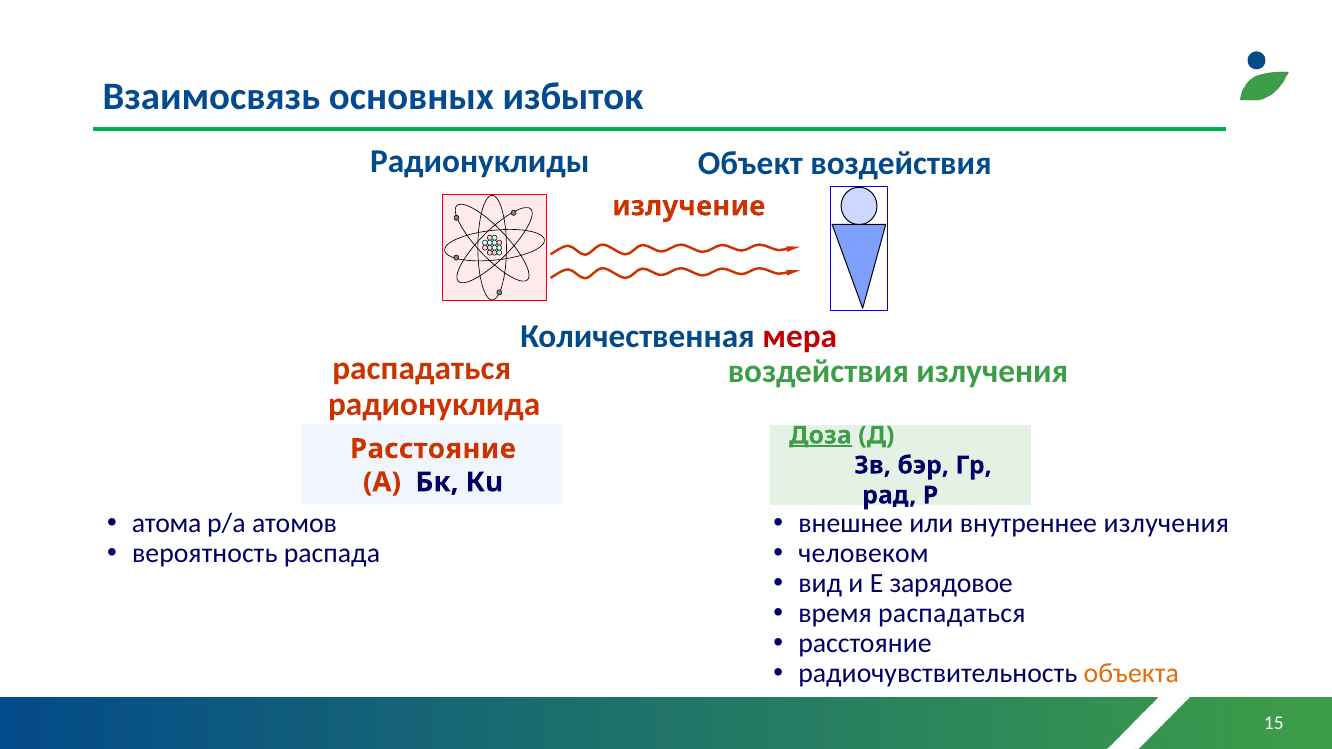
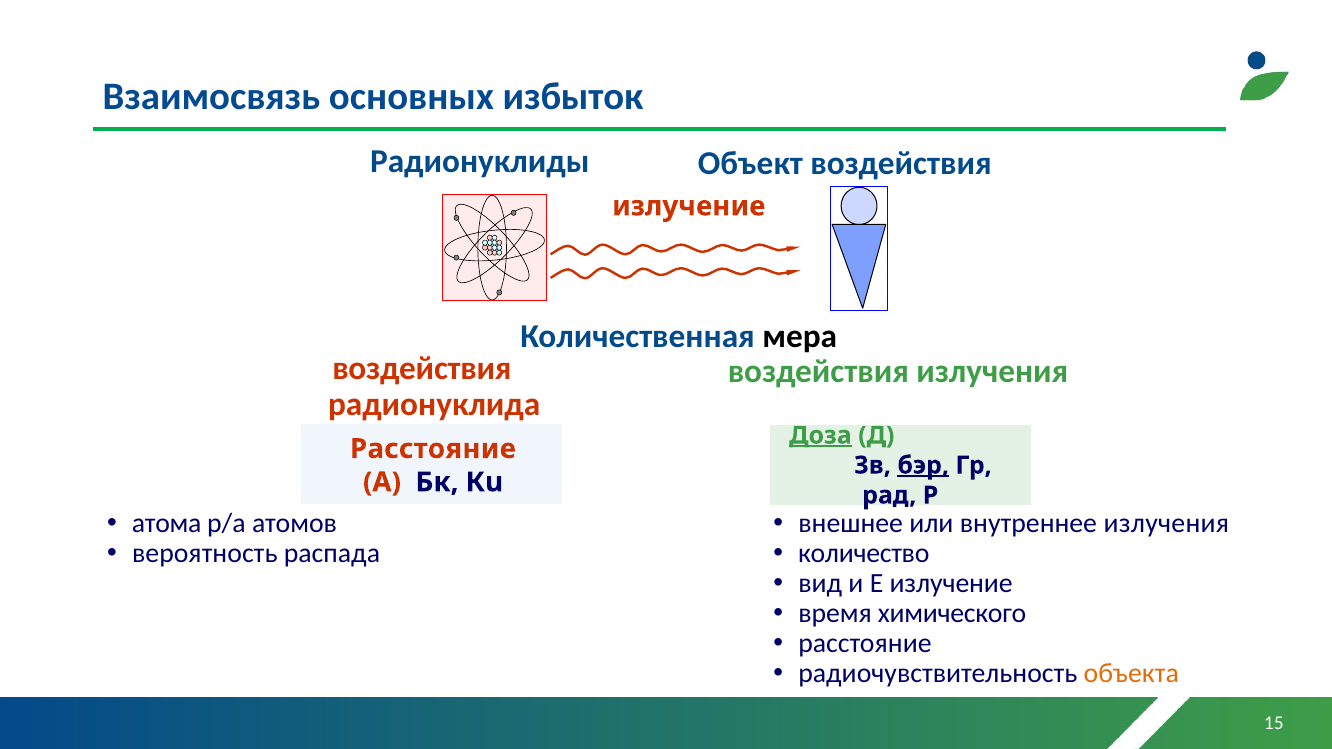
мера colour: red -> black
распадаться at (422, 368): распадаться -> воздействия
бэр underline: none -> present
человеком: человеком -> количество
Е зарядовое: зарядовое -> излучение
время распадаться: распадаться -> химического
